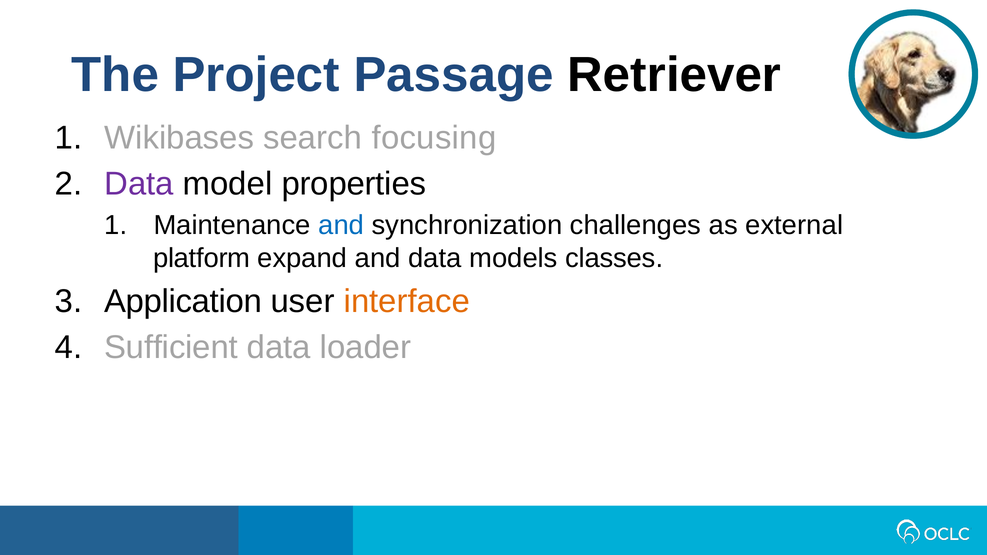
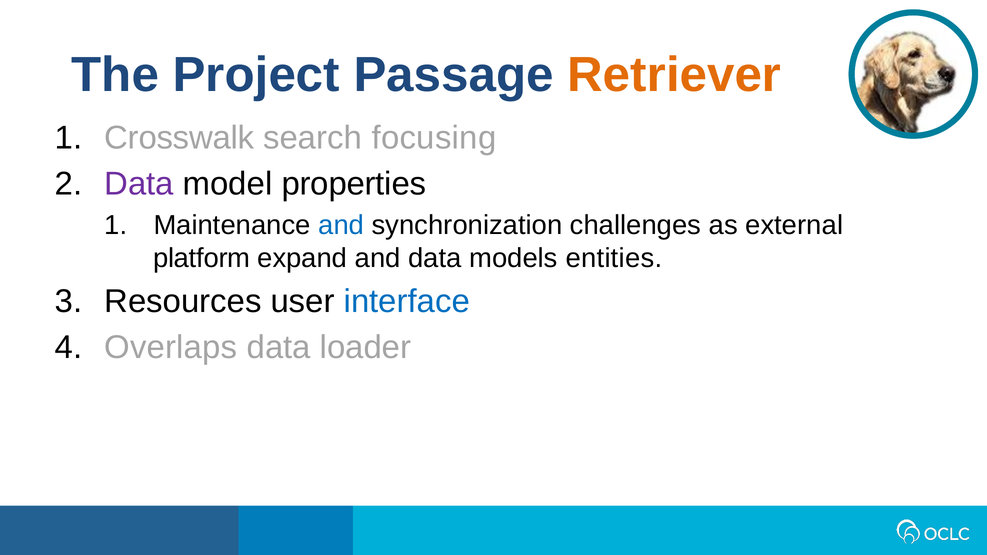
Retriever colour: black -> orange
Wikibases: Wikibases -> Crosswalk
classes: classes -> entities
Application: Application -> Resources
interface colour: orange -> blue
Sufficient: Sufficient -> Overlaps
